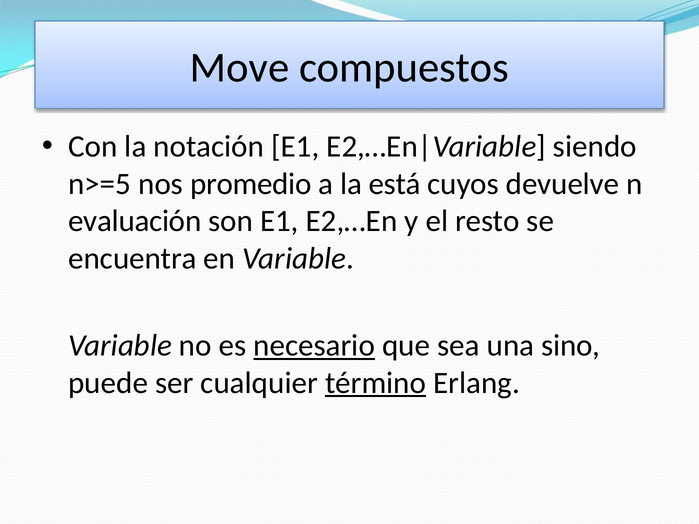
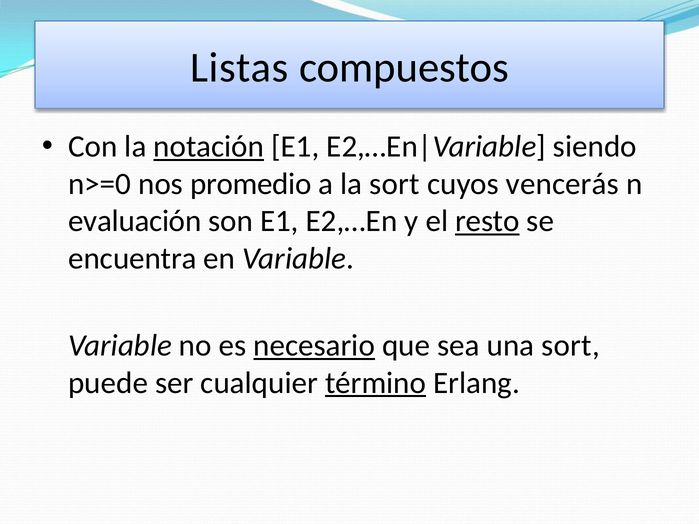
Move: Move -> Listas
notación underline: none -> present
n>=5: n>=5 -> n>=0
la está: está -> sort
devuelve: devuelve -> vencerás
resto underline: none -> present
una sino: sino -> sort
